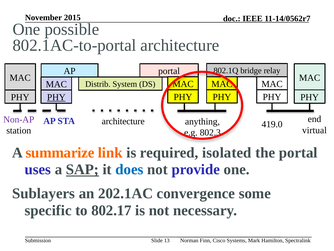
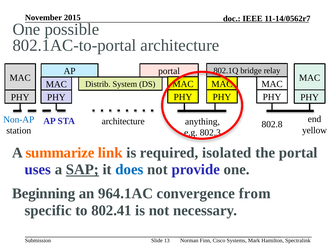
PHY at (56, 97) underline: present -> none
Non-AP colour: purple -> blue
419.0: 419.0 -> 802.8
virtual: virtual -> yellow
Sublayers: Sublayers -> Beginning
202.1AC: 202.1AC -> 964.1AC
some: some -> from
802.17: 802.17 -> 802.41
